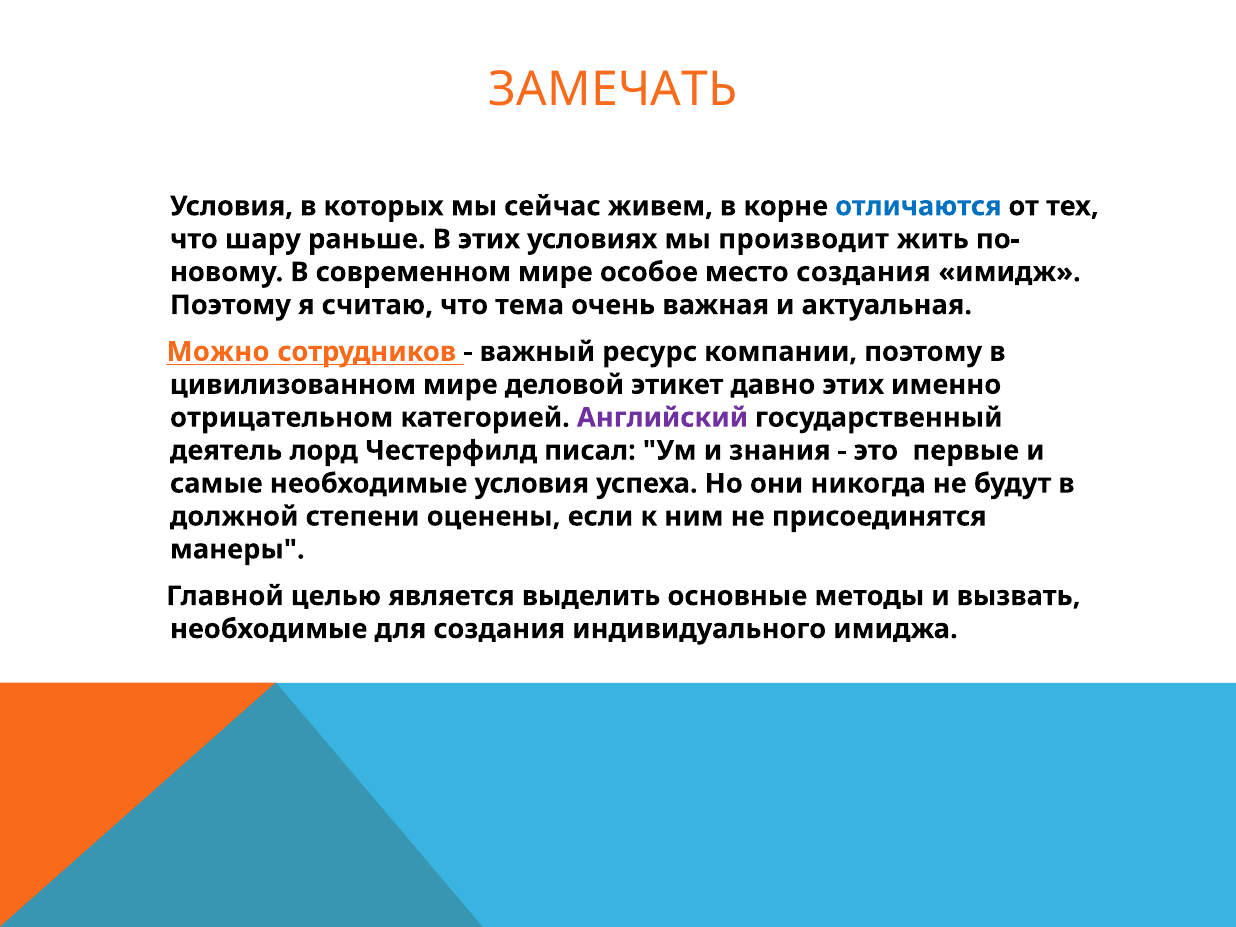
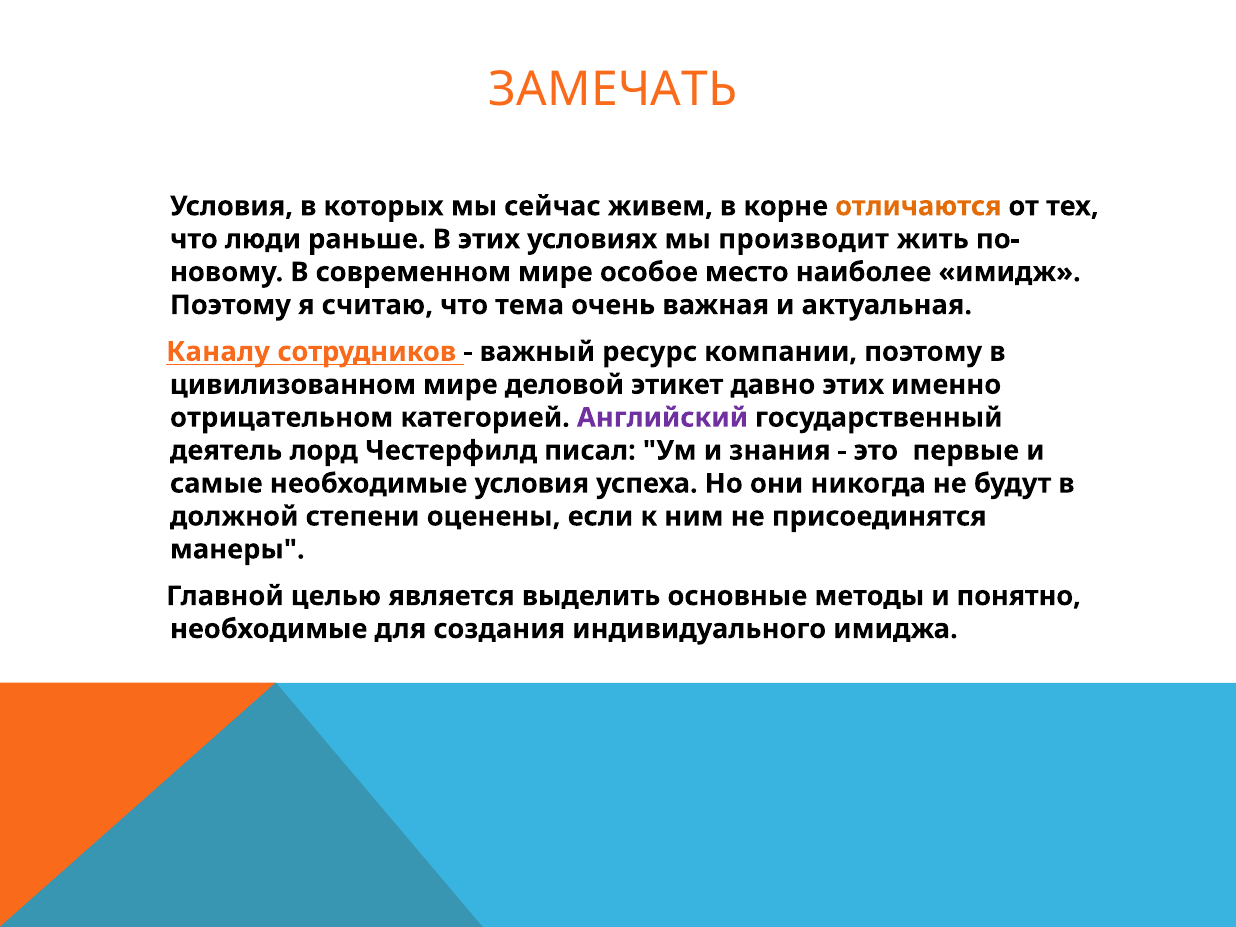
отличаются colour: blue -> orange
шару: шару -> люди
место создания: создания -> наиболее
Можно: Можно -> Каналу
вызвать: вызвать -> понятно
